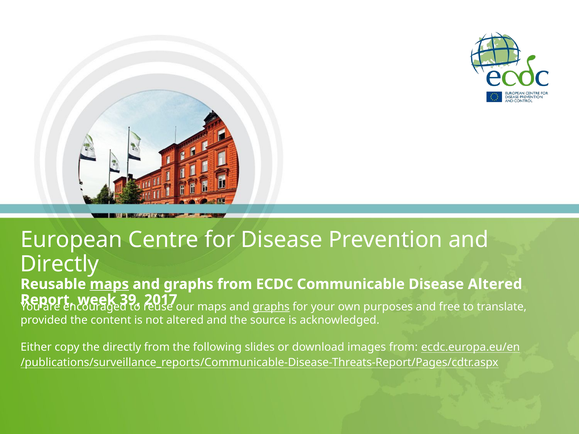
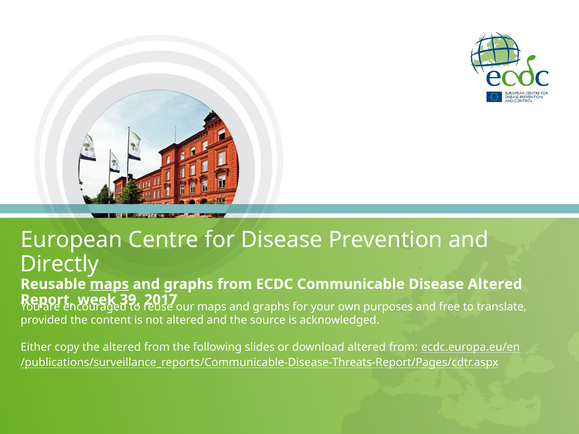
graphs at (271, 307) underline: present -> none
the directly: directly -> altered
download images: images -> altered
